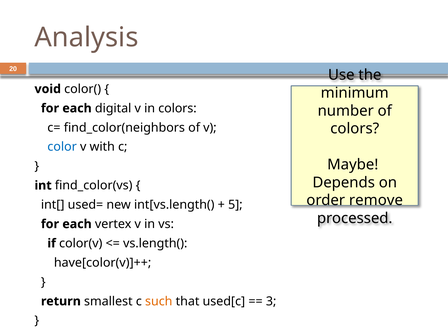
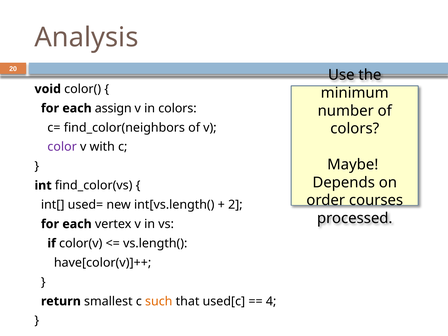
digital: digital -> assign
color colour: blue -> purple
remove: remove -> courses
5: 5 -> 2
3: 3 -> 4
